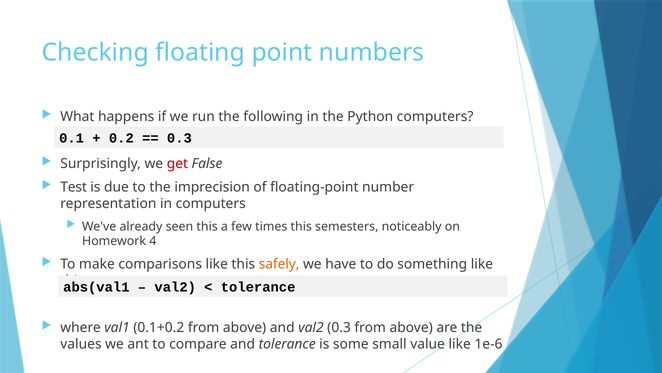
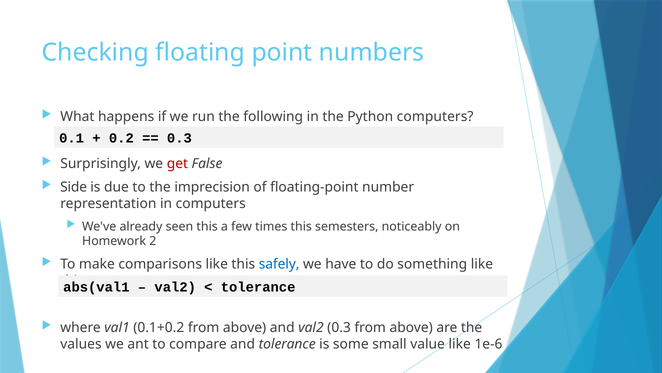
Test: Test -> Side
4: 4 -> 2
safely colour: orange -> blue
